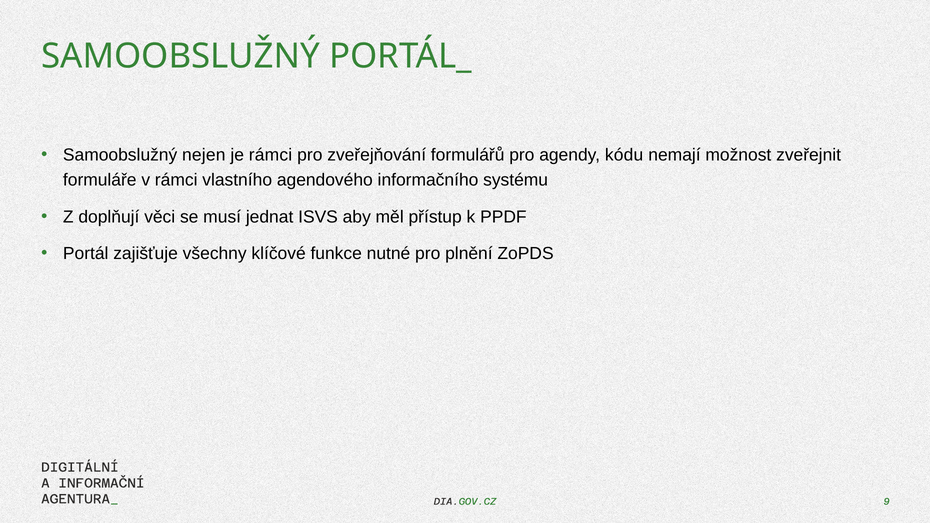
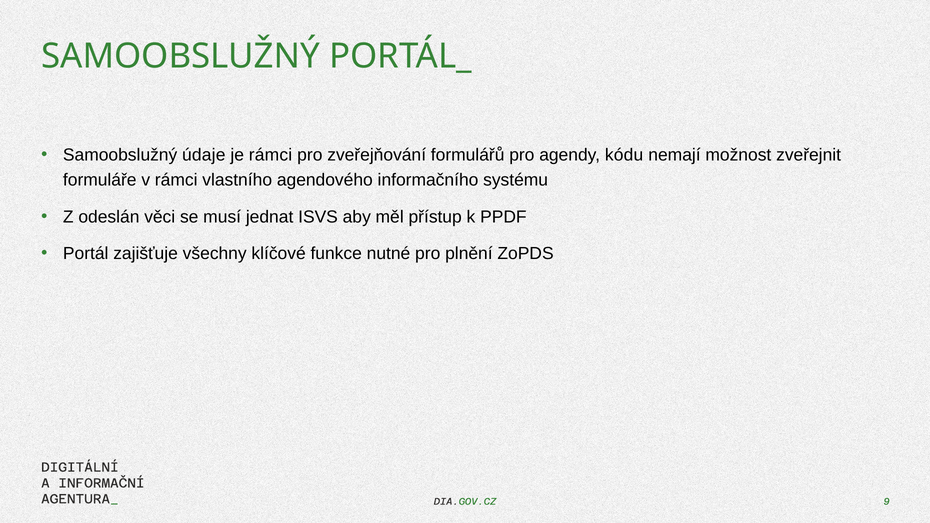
nejen: nejen -> údaje
doplňují: doplňují -> odeslán
